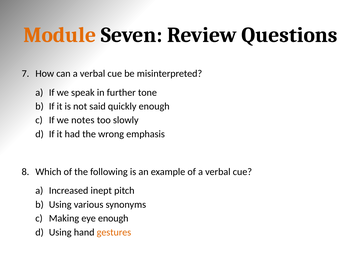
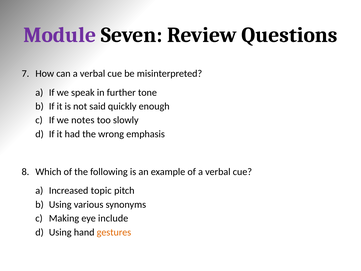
Module colour: orange -> purple
inept: inept -> topic
eye enough: enough -> include
